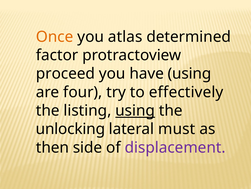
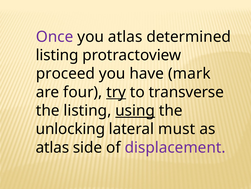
Once colour: orange -> purple
factor at (57, 55): factor -> listing
have using: using -> mark
try underline: none -> present
effectively: effectively -> transverse
then at (52, 147): then -> atlas
